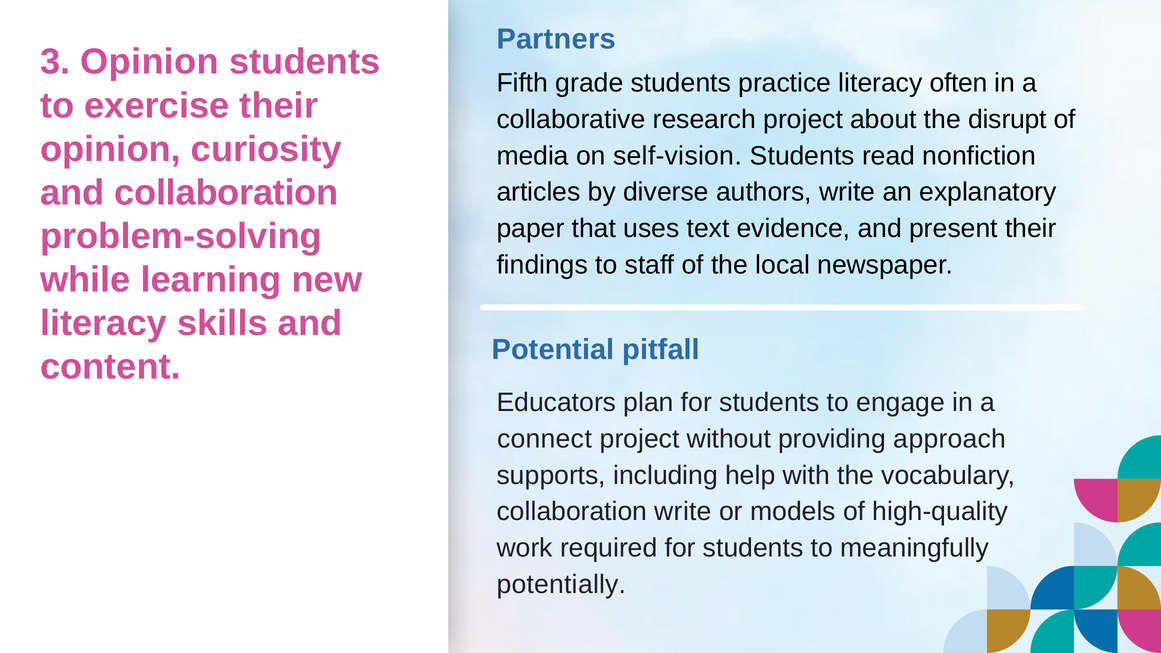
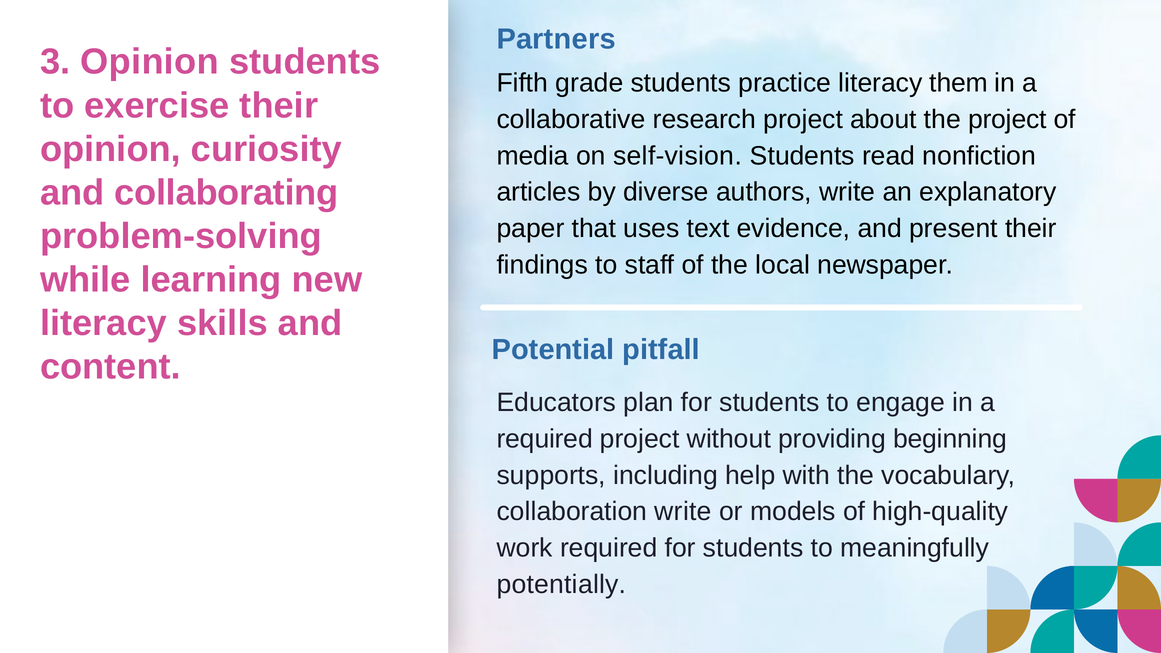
often: often -> them
the disrupt: disrupt -> project
and collaboration: collaboration -> collaborating
connect at (545, 439): connect -> required
approach: approach -> beginning
